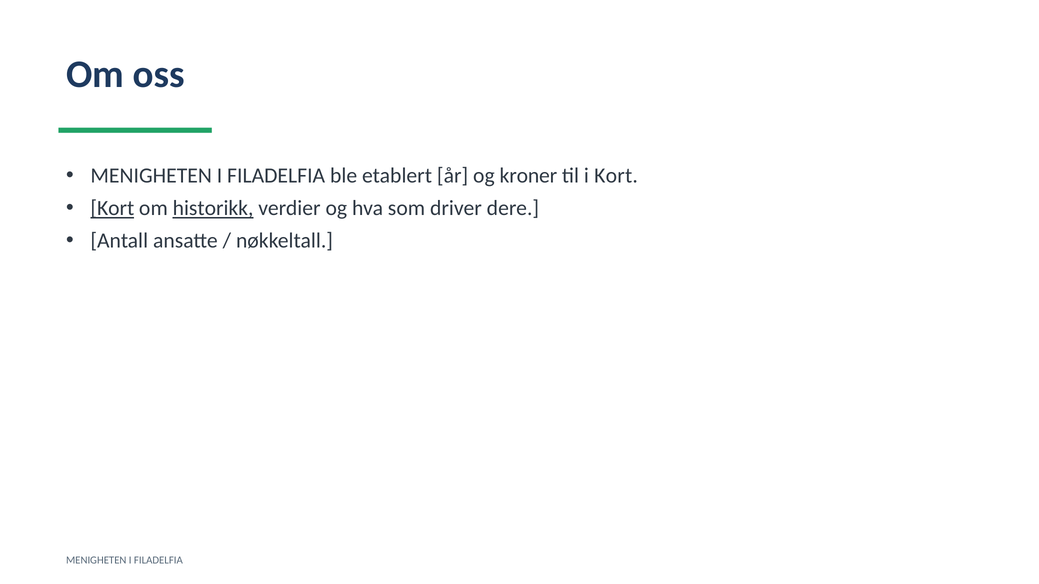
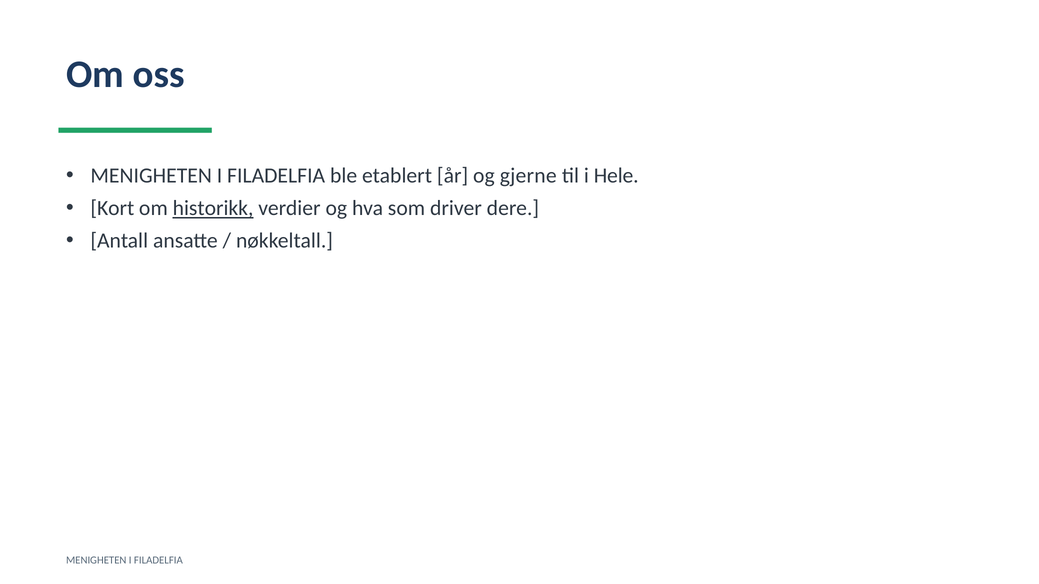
kroner: kroner -> gjerne
i Kort: Kort -> Hele
Kort at (112, 208) underline: present -> none
